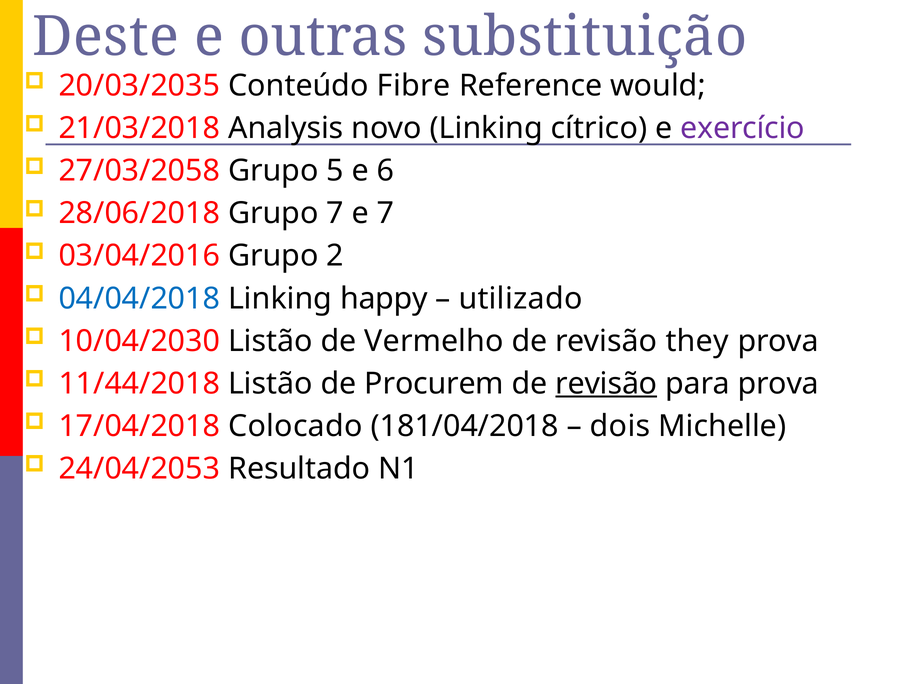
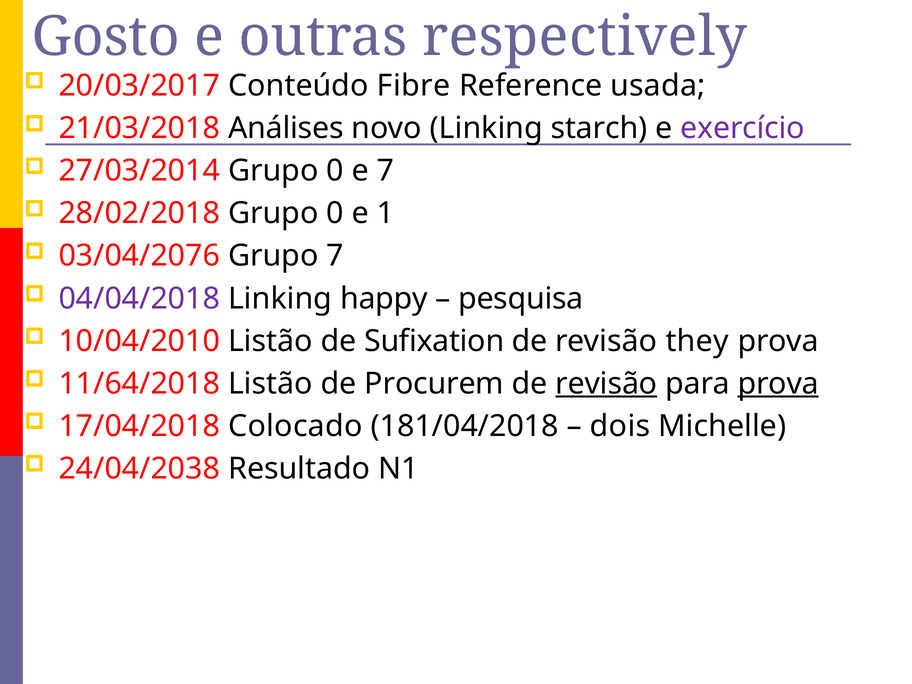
Deste: Deste -> Gosto
substituição: substituição -> respectively
20/03/2035: 20/03/2035 -> 20/03/2017
would: would -> usada
Analysis: Analysis -> Análises
cítrico: cítrico -> starch
27/03/2058: 27/03/2058 -> 27/03/2014
5 at (335, 171): 5 -> 0
e 6: 6 -> 7
28/06/2018: 28/06/2018 -> 28/02/2018
7 at (335, 213): 7 -> 0
e 7: 7 -> 1
03/04/2016: 03/04/2016 -> 03/04/2076
Grupo 2: 2 -> 7
04/04/2018 colour: blue -> purple
utilizado: utilizado -> pesquisa
10/04/2030: 10/04/2030 -> 10/04/2010
Vermelho: Vermelho -> Sufixation
11/44/2018: 11/44/2018 -> 11/64/2018
prova at (778, 384) underline: none -> present
24/04/2053: 24/04/2053 -> 24/04/2038
